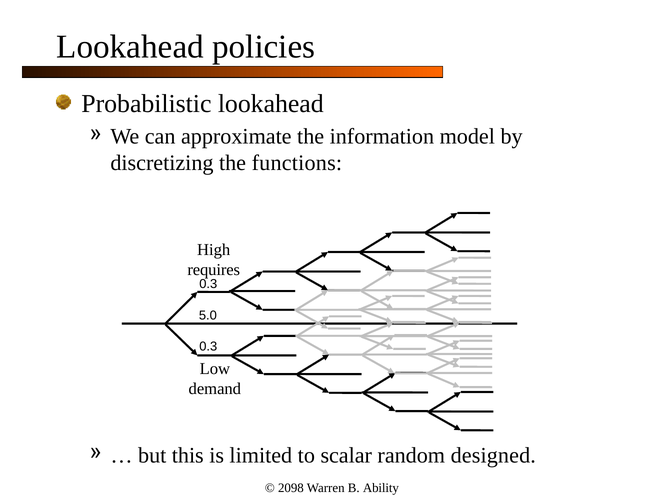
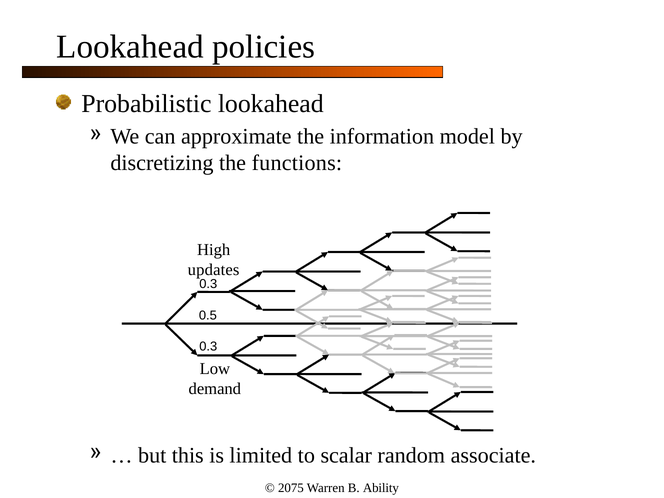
requires: requires -> updates
5.0: 5.0 -> 0.5
designed: designed -> associate
2098: 2098 -> 2075
